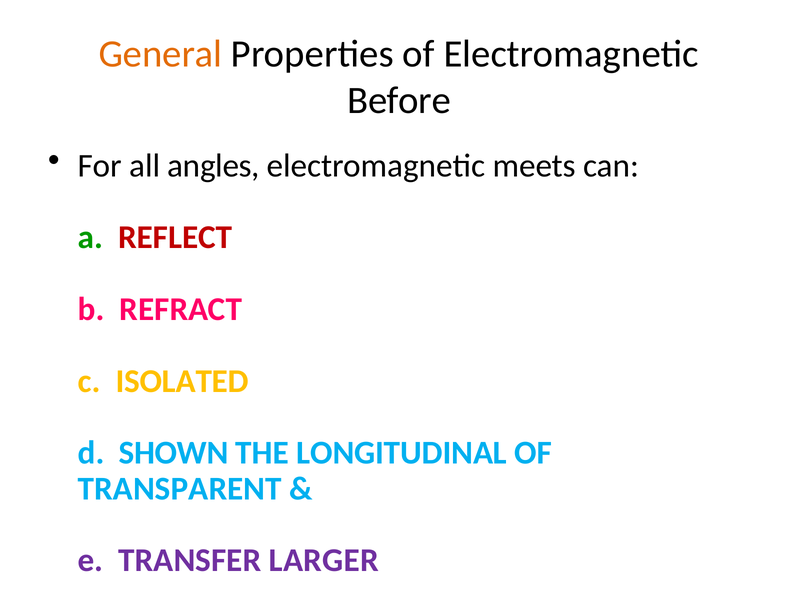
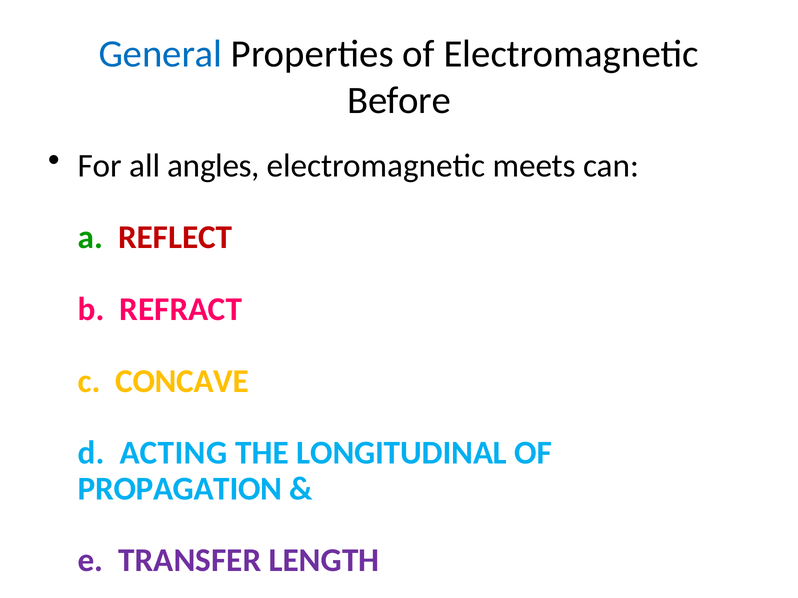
General colour: orange -> blue
ISOLATED: ISOLATED -> CONCAVE
SHOWN: SHOWN -> ACTING
TRANSPARENT: TRANSPARENT -> PROPAGATION
LARGER: LARGER -> LENGTH
